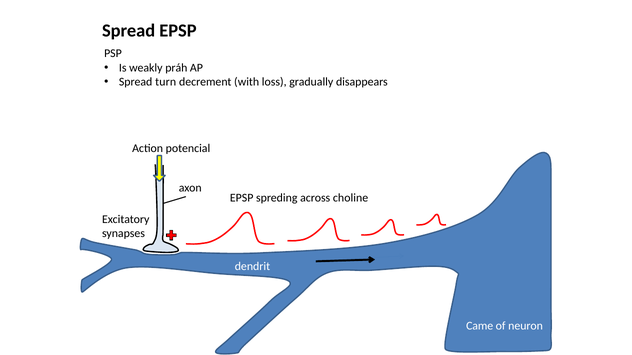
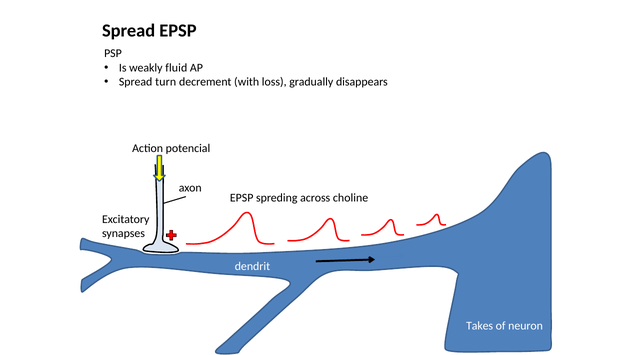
práh: práh -> fluid
Came: Came -> Takes
